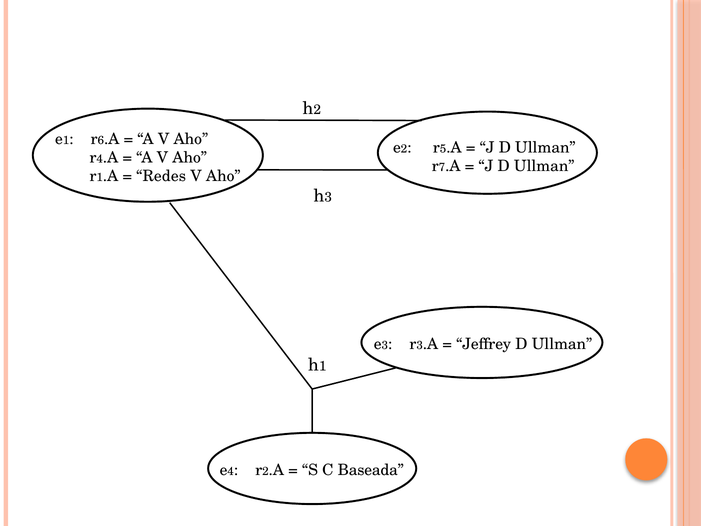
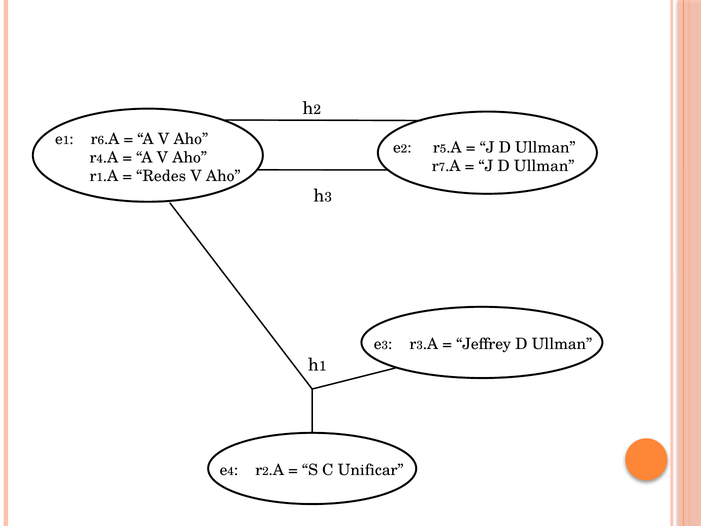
Baseada: Baseada -> Unificar
